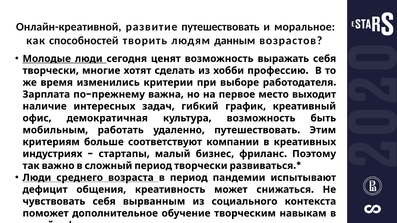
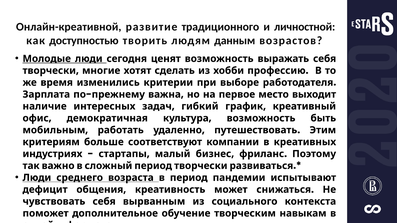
развитие путешествовать: путешествовать -> традиционного
моральное: моральное -> личностной
способностей: способностей -> доступностью
